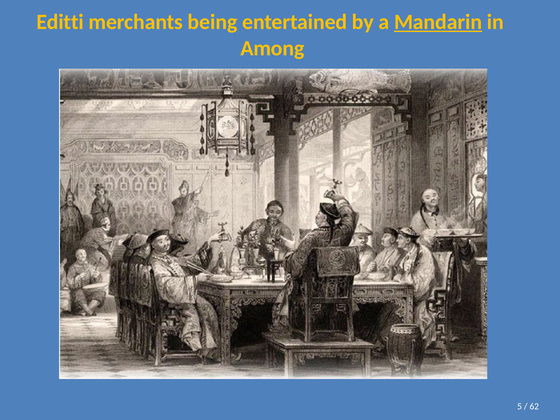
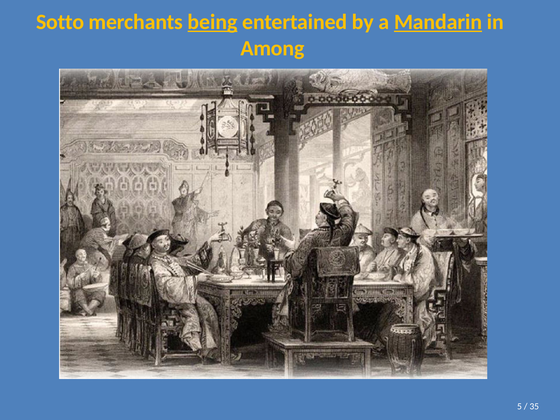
Editti: Editti -> Sotto
being underline: none -> present
62: 62 -> 35
